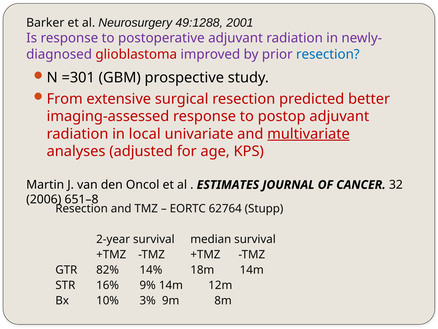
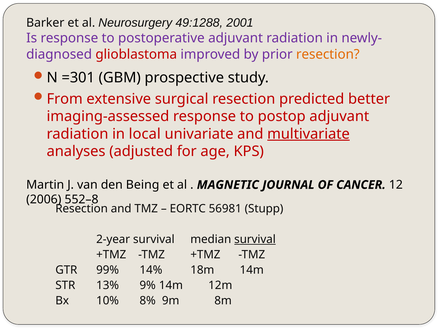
resection at (328, 54) colour: blue -> orange
Oncol: Oncol -> Being
ESTIMATES: ESTIMATES -> MAGNETIC
32: 32 -> 12
651–8: 651–8 -> 552–8
62764: 62764 -> 56981
survival at (255, 239) underline: none -> present
82%: 82% -> 99%
16%: 16% -> 13%
3%: 3% -> 8%
